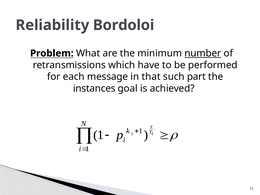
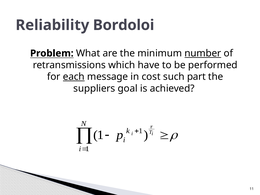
each underline: none -> present
that: that -> cost
instances: instances -> suppliers
